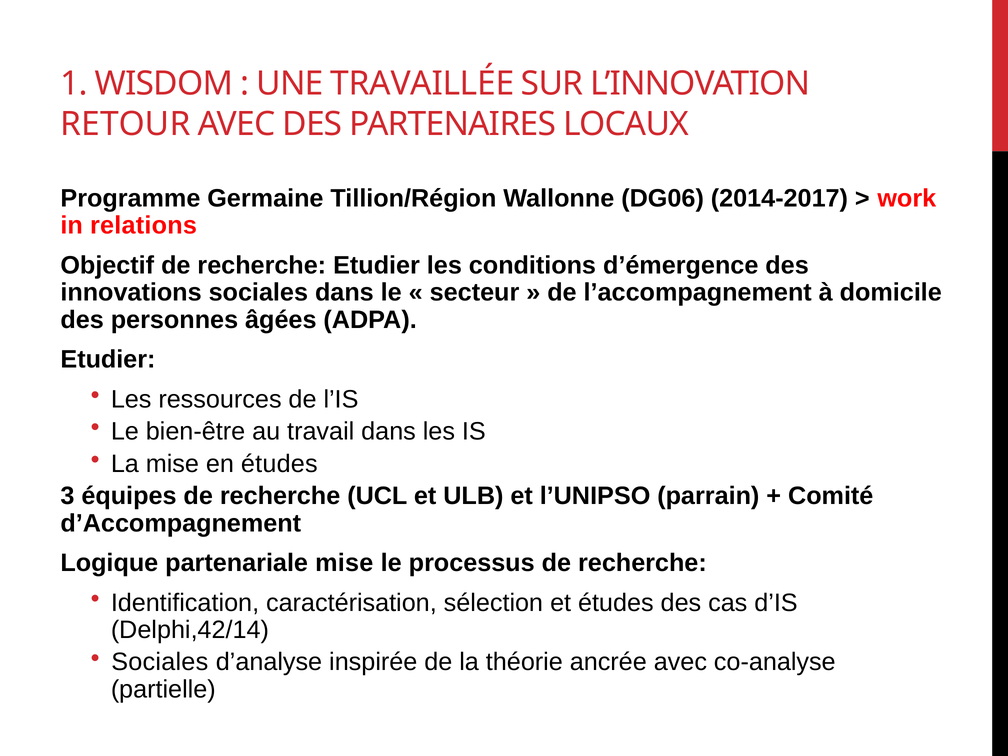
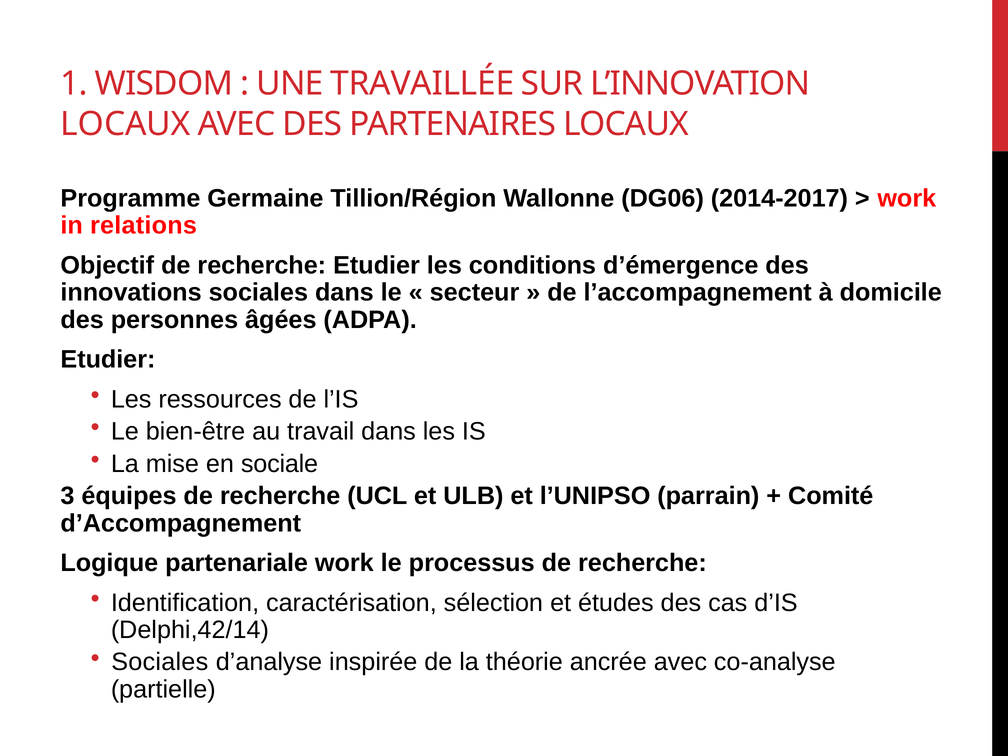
RETOUR at (125, 124): RETOUR -> LOCAUX
en études: études -> sociale
partenariale mise: mise -> work
